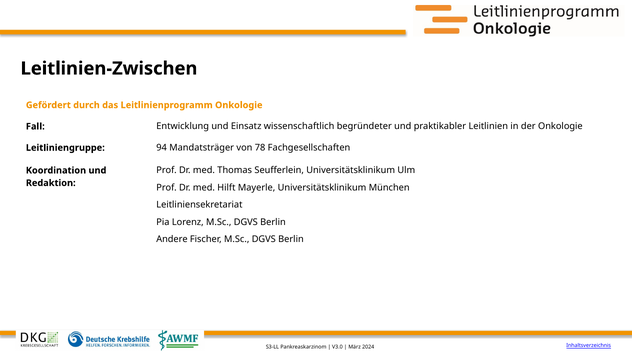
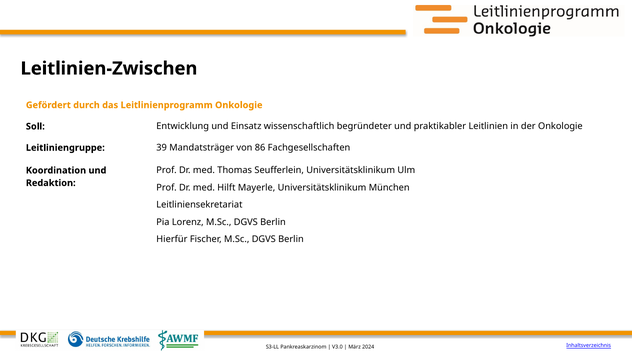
Fall: Fall -> Soll
94: 94 -> 39
78: 78 -> 86
Andere: Andere -> Hierfür
